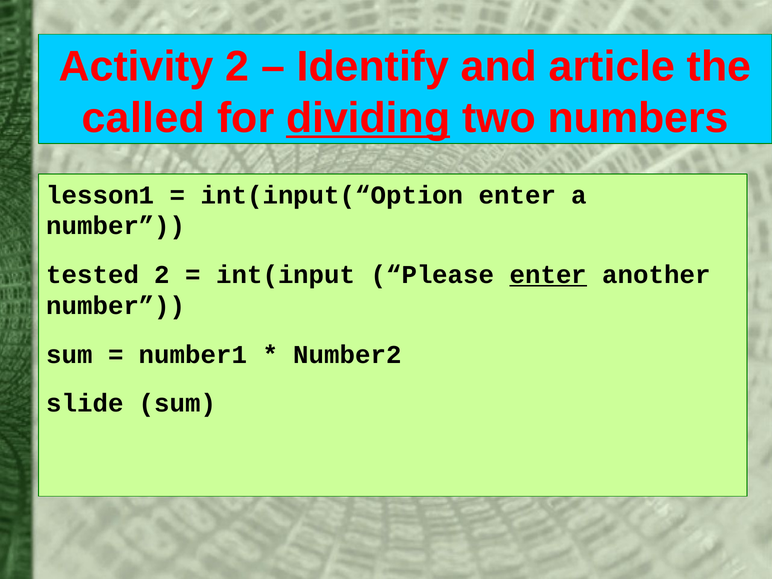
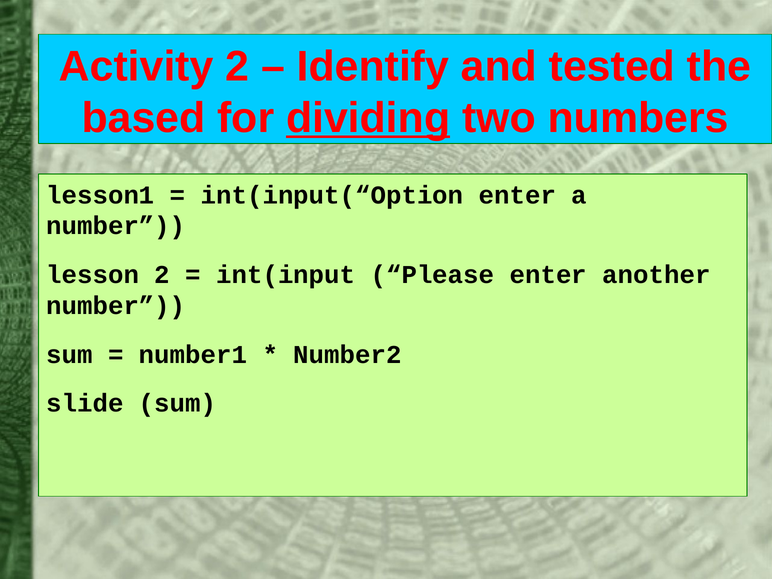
article: article -> tested
called: called -> based
tested: tested -> lesson
enter at (548, 275) underline: present -> none
